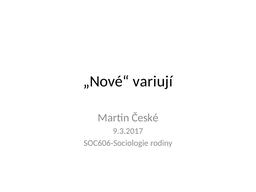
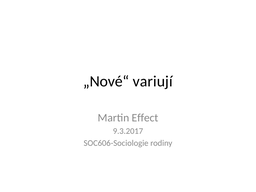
České: České -> Effect
